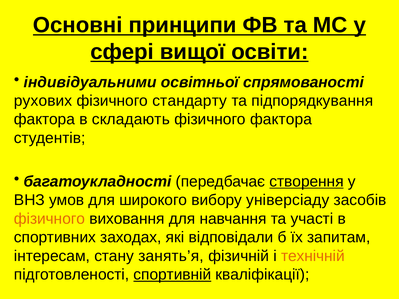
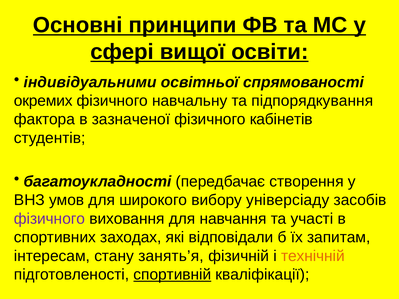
рухових: рухових -> окремих
стандарту: стандарту -> навчальну
складають: складають -> зазначеної
фізичного фактора: фактора -> кабінетів
створення underline: present -> none
фізичного at (50, 219) colour: orange -> purple
